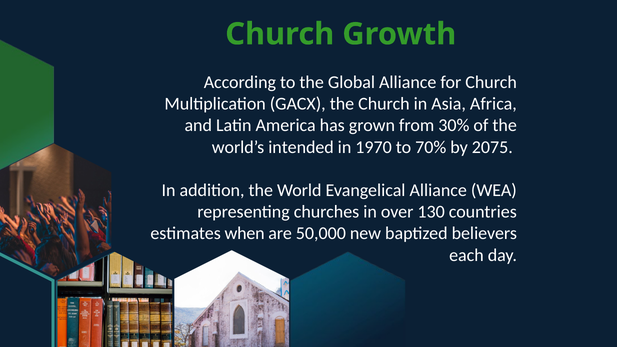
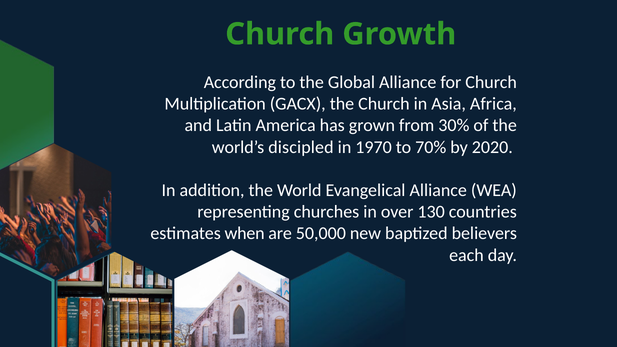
intended: intended -> discipled
2075: 2075 -> 2020
